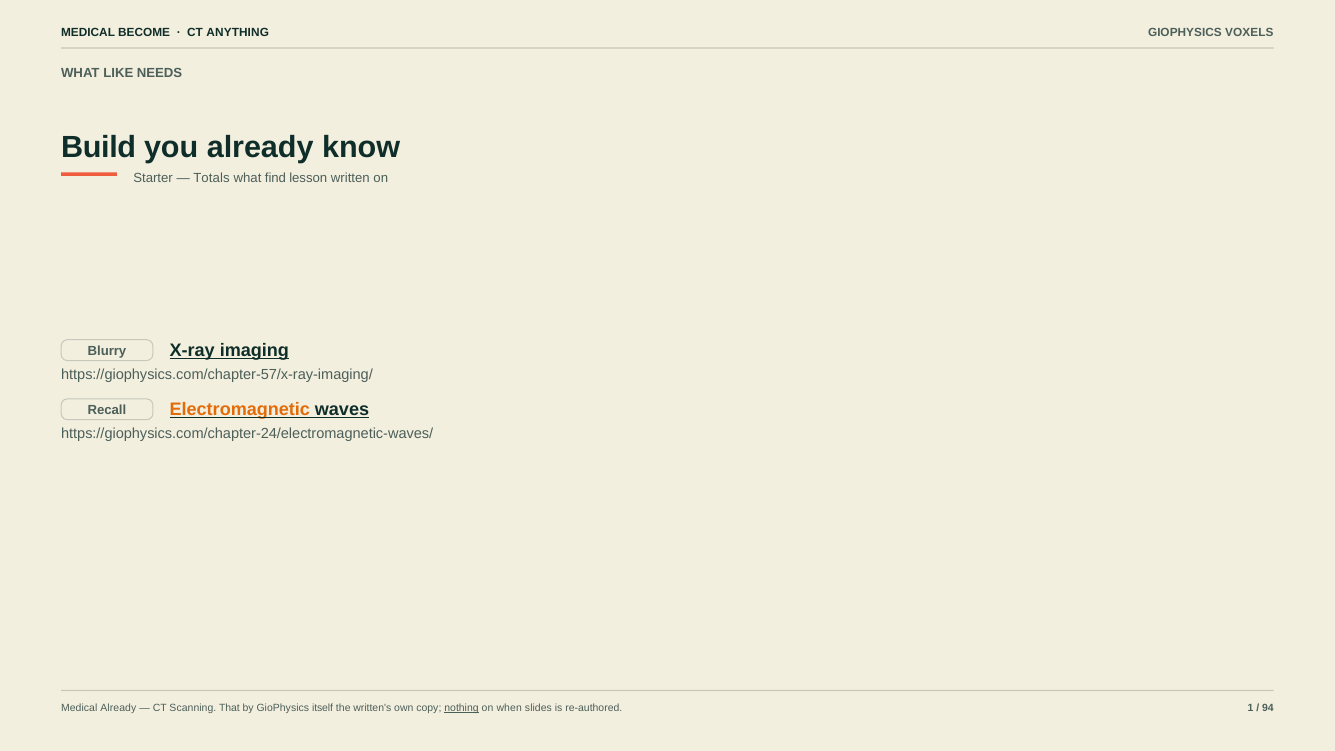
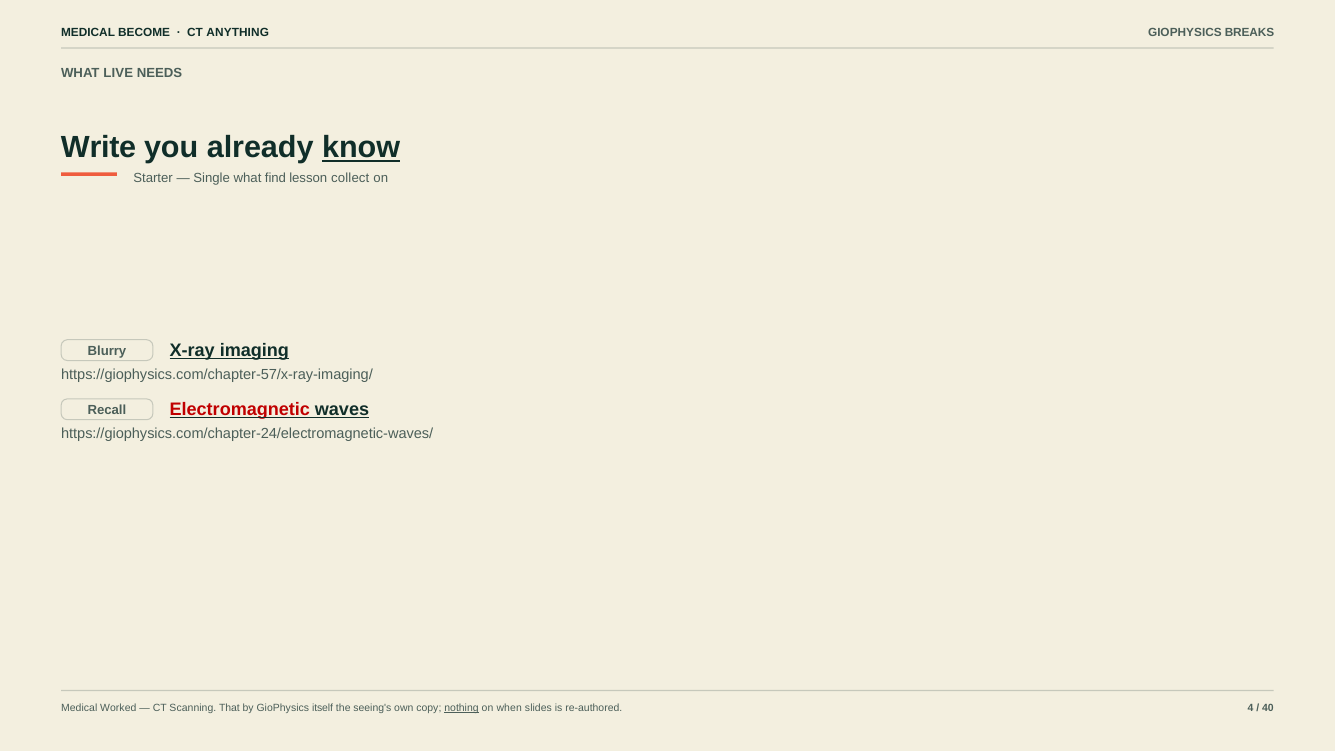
VOXELS: VOXELS -> BREAKS
LIKE: LIKE -> LIVE
Build: Build -> Write
know underline: none -> present
Totals: Totals -> Single
written: written -> collect
Electromagnetic colour: orange -> red
Medical Already: Already -> Worked
written's: written's -> seeing's
1: 1 -> 4
94: 94 -> 40
